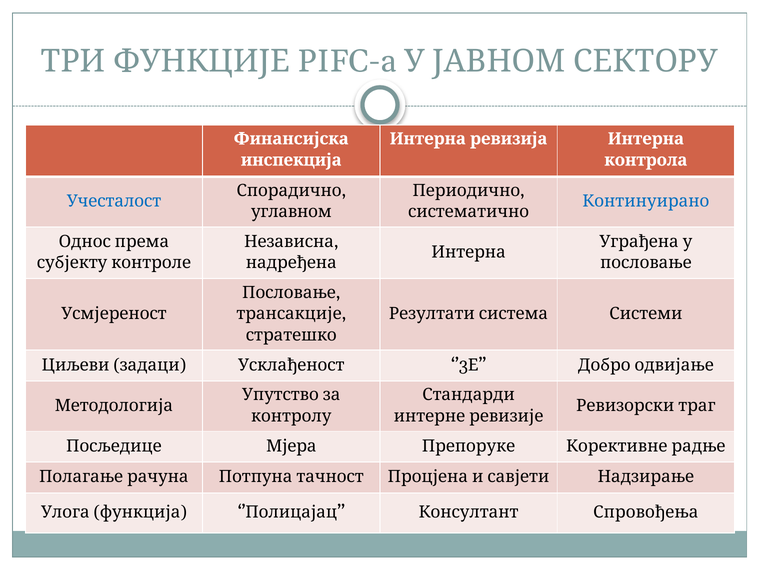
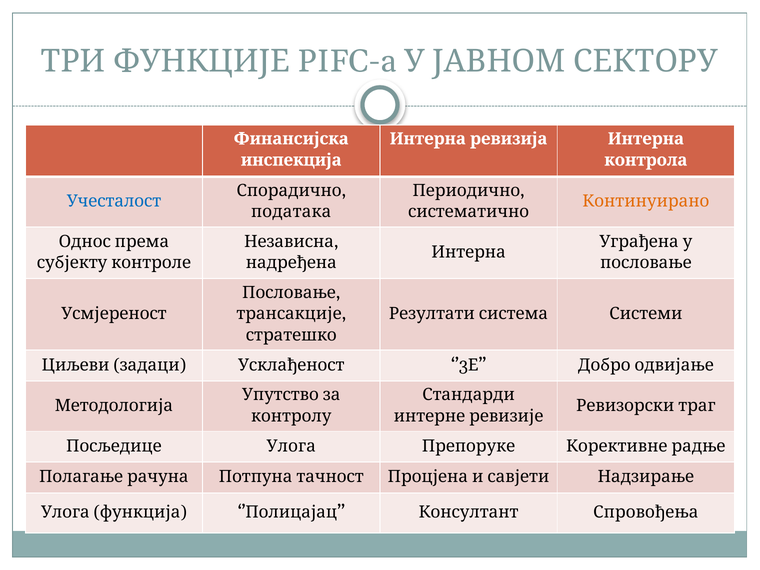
Континуирано colour: blue -> orange
углавном: углавном -> података
Посљедице Мјера: Мјера -> Улога
